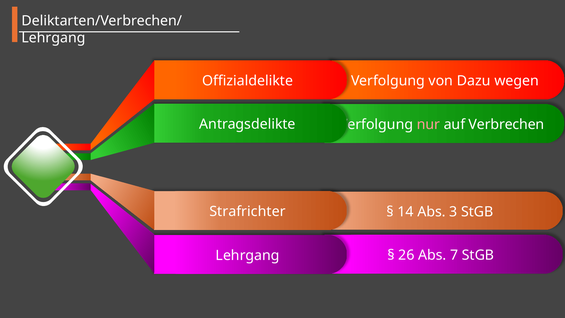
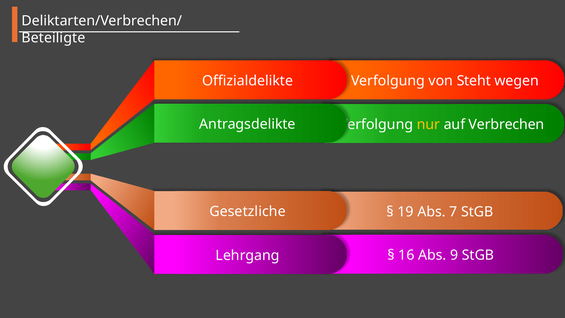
Lehrgang at (53, 38): Lehrgang -> Beteiligte
Dazu: Dazu -> Steht
nur colour: pink -> yellow
Strafrichter: Strafrichter -> Gesetzliche
14: 14 -> 19
3: 3 -> 7
26: 26 -> 16
7: 7 -> 9
